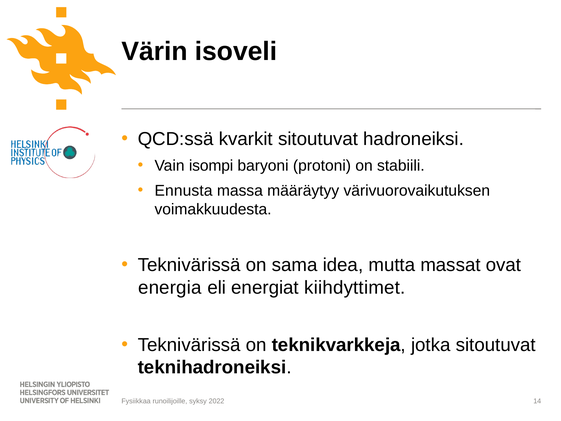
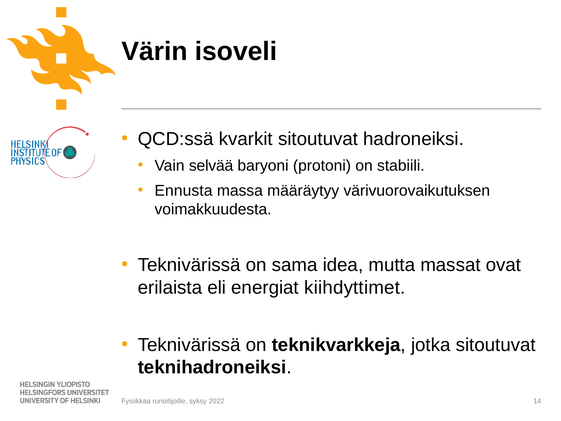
isompi: isompi -> selvää
energia: energia -> erilaista
